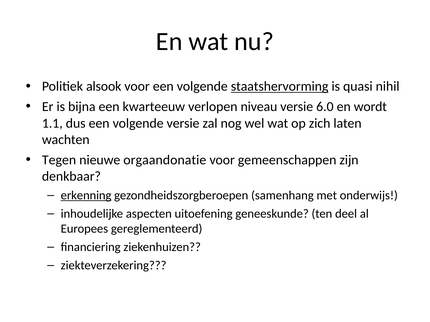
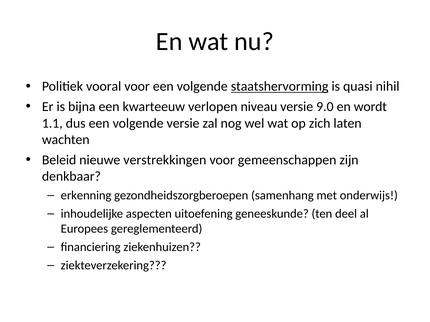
alsook: alsook -> vooral
6.0: 6.0 -> 9.0
Tegen: Tegen -> Beleid
orgaandonatie: orgaandonatie -> verstrekkingen
erkenning underline: present -> none
